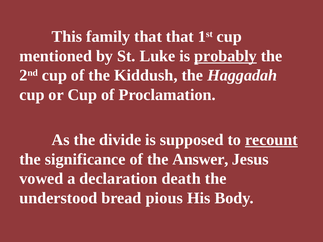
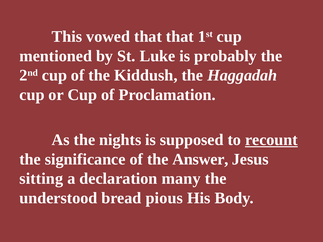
family: family -> vowed
probably underline: present -> none
divide: divide -> nights
vowed: vowed -> sitting
death: death -> many
